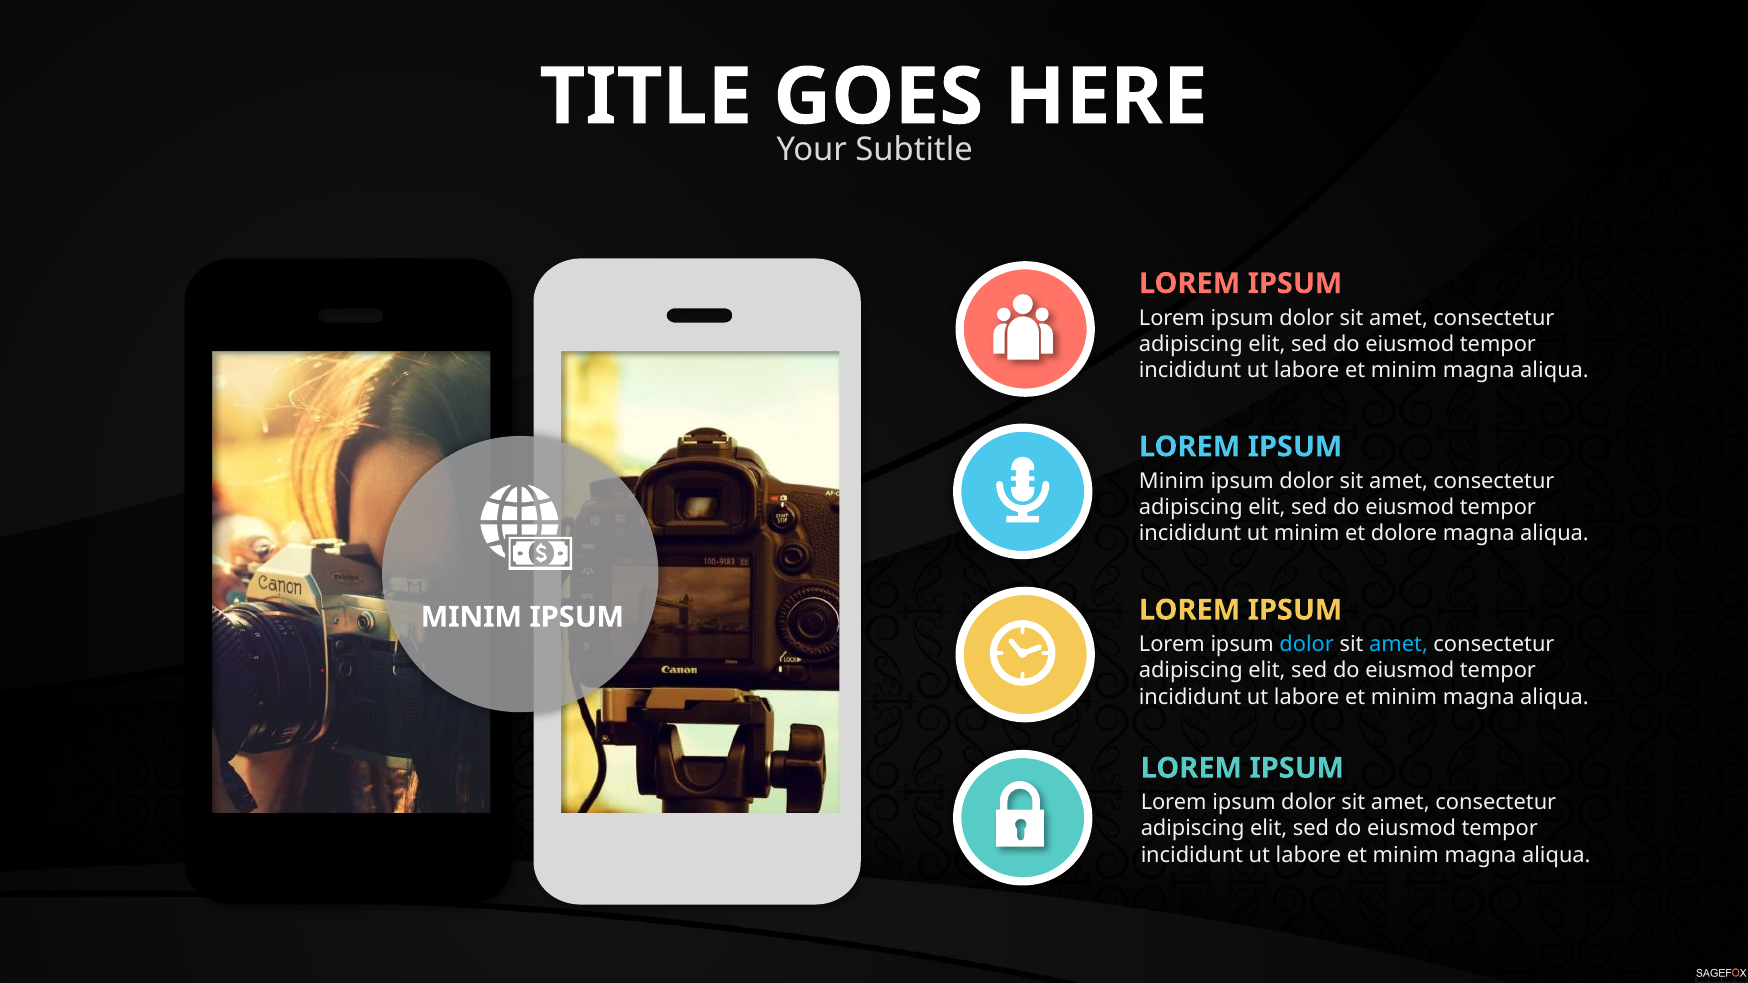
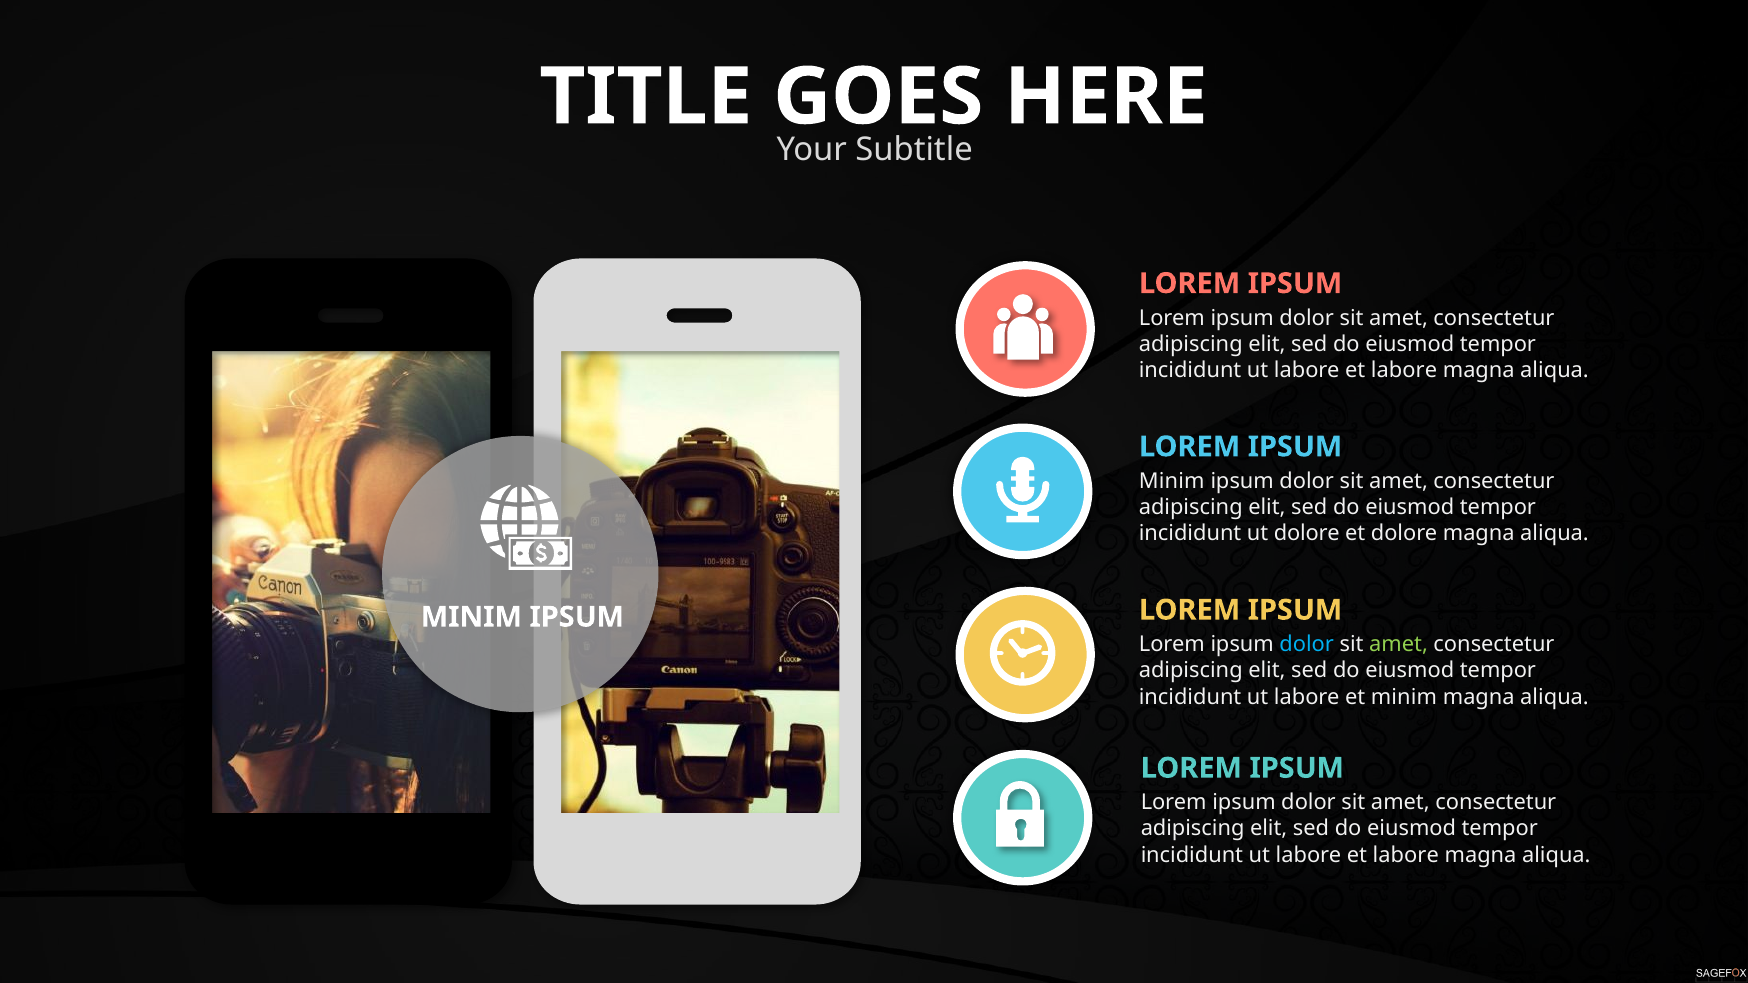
minim at (1404, 370): minim -> labore
ut minim: minim -> dolore
amet at (1399, 645) colour: light blue -> light green
minim at (1406, 855): minim -> labore
